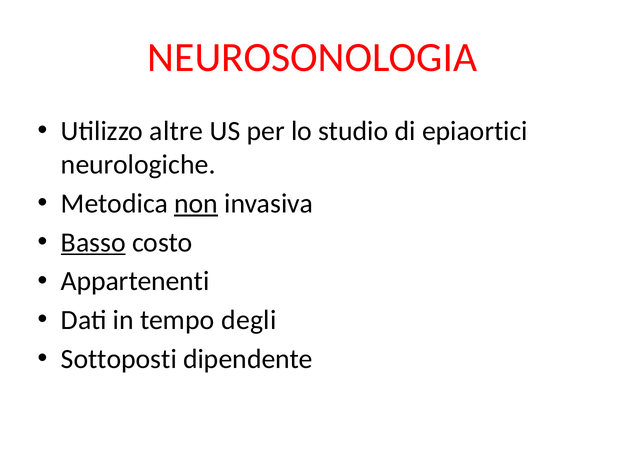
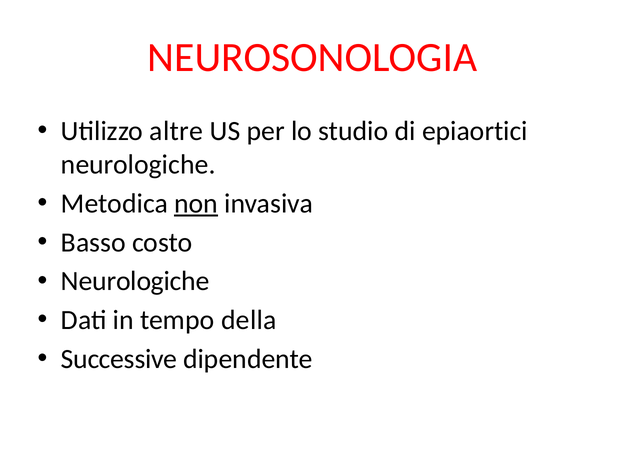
Basso underline: present -> none
Appartenenti at (135, 281): Appartenenti -> Neurologiche
degli: degli -> della
Sottoposti: Sottoposti -> Successive
